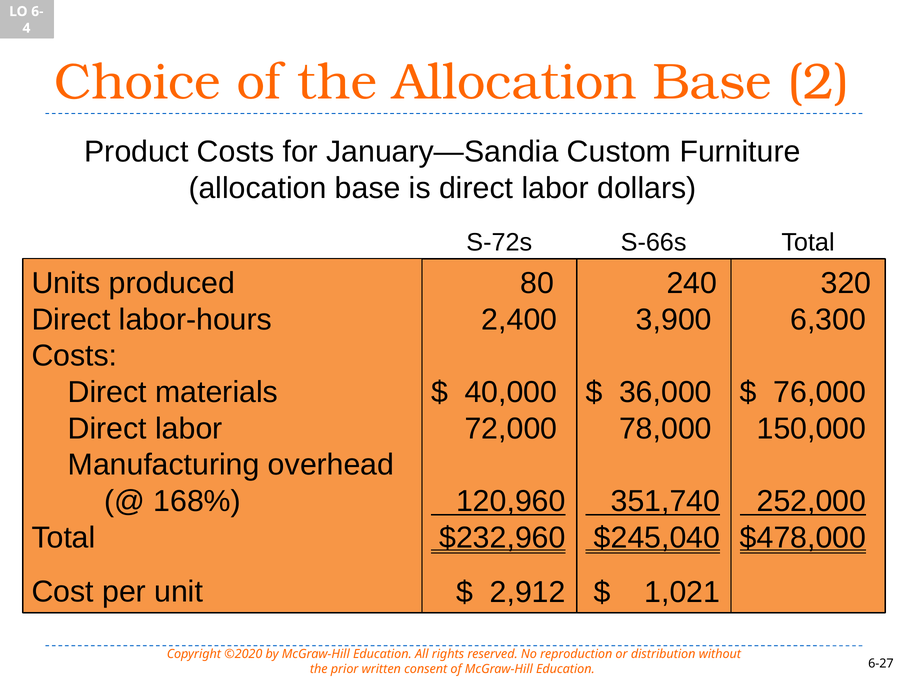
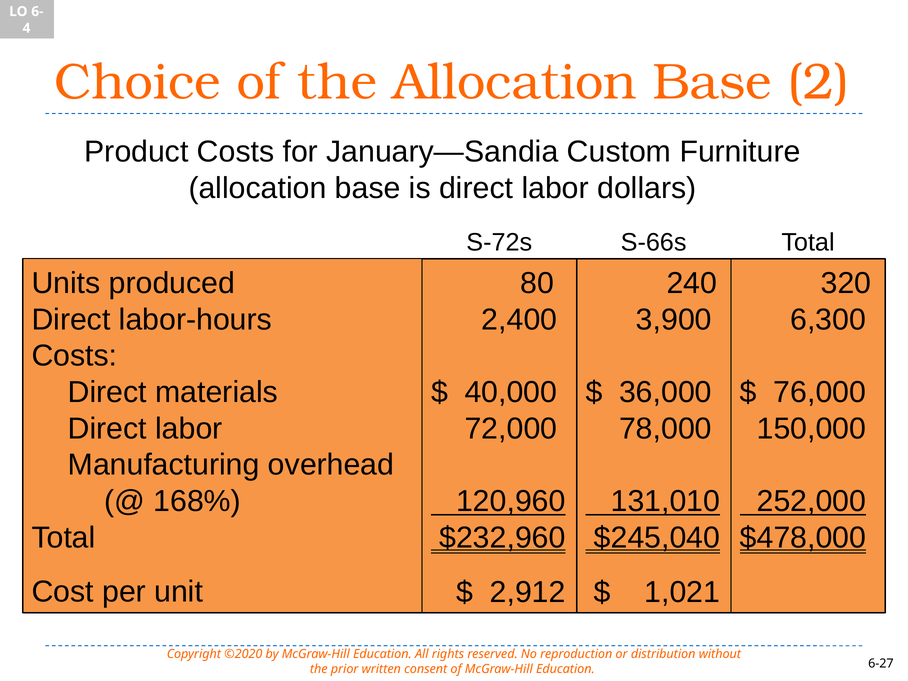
351,740: 351,740 -> 131,010
